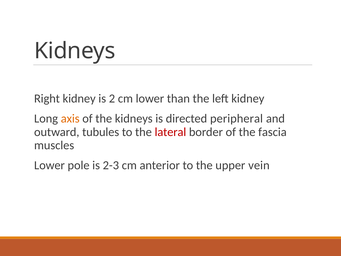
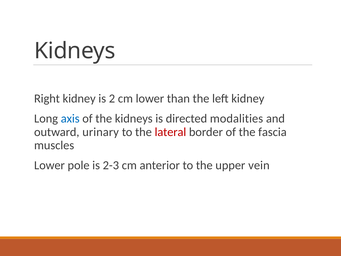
axis colour: orange -> blue
peripheral: peripheral -> modalities
tubules: tubules -> urinary
